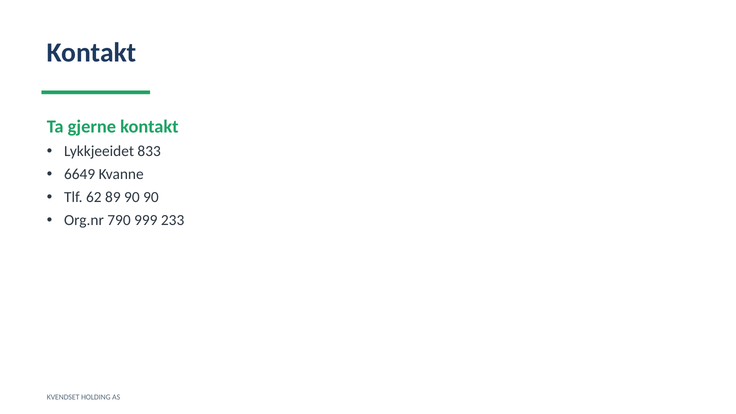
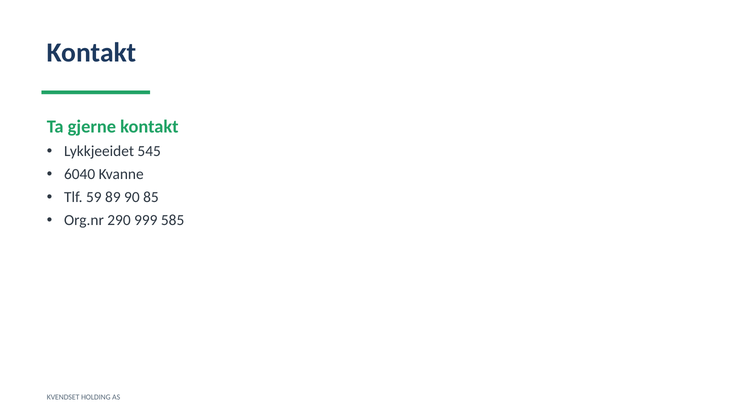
833: 833 -> 545
6649: 6649 -> 6040
62: 62 -> 59
90 90: 90 -> 85
790: 790 -> 290
233: 233 -> 585
